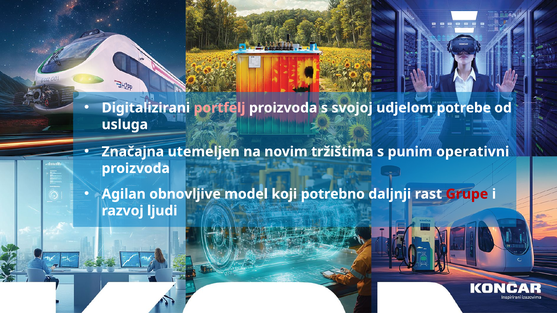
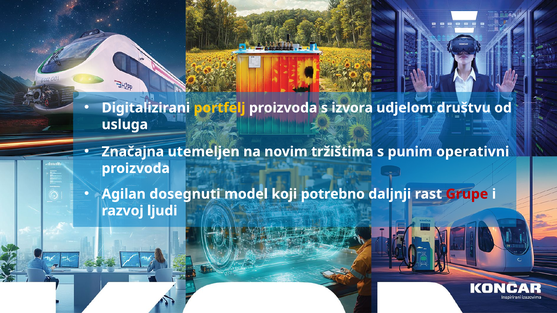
portfelj colour: pink -> yellow
svojoj: svojoj -> izvora
potrebe: potrebe -> društvu
obnovljive: obnovljive -> dosegnuti
